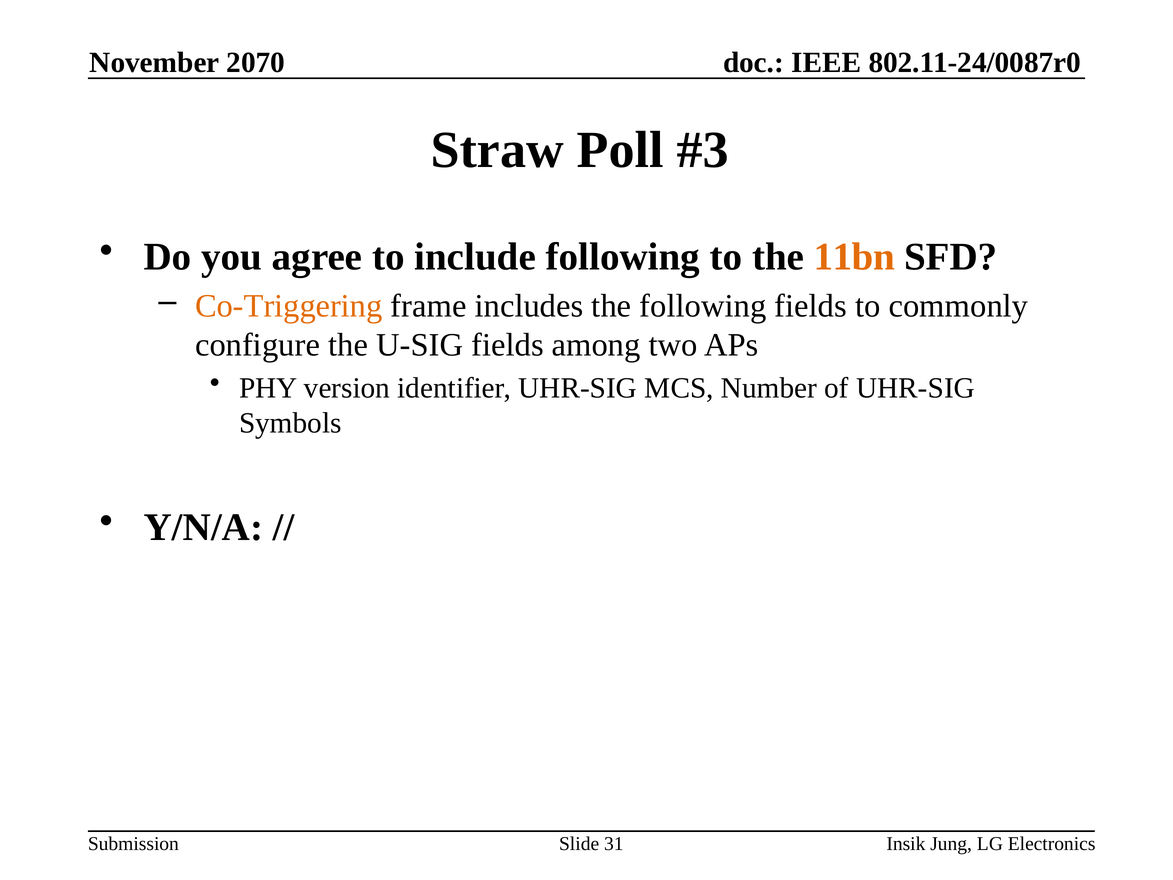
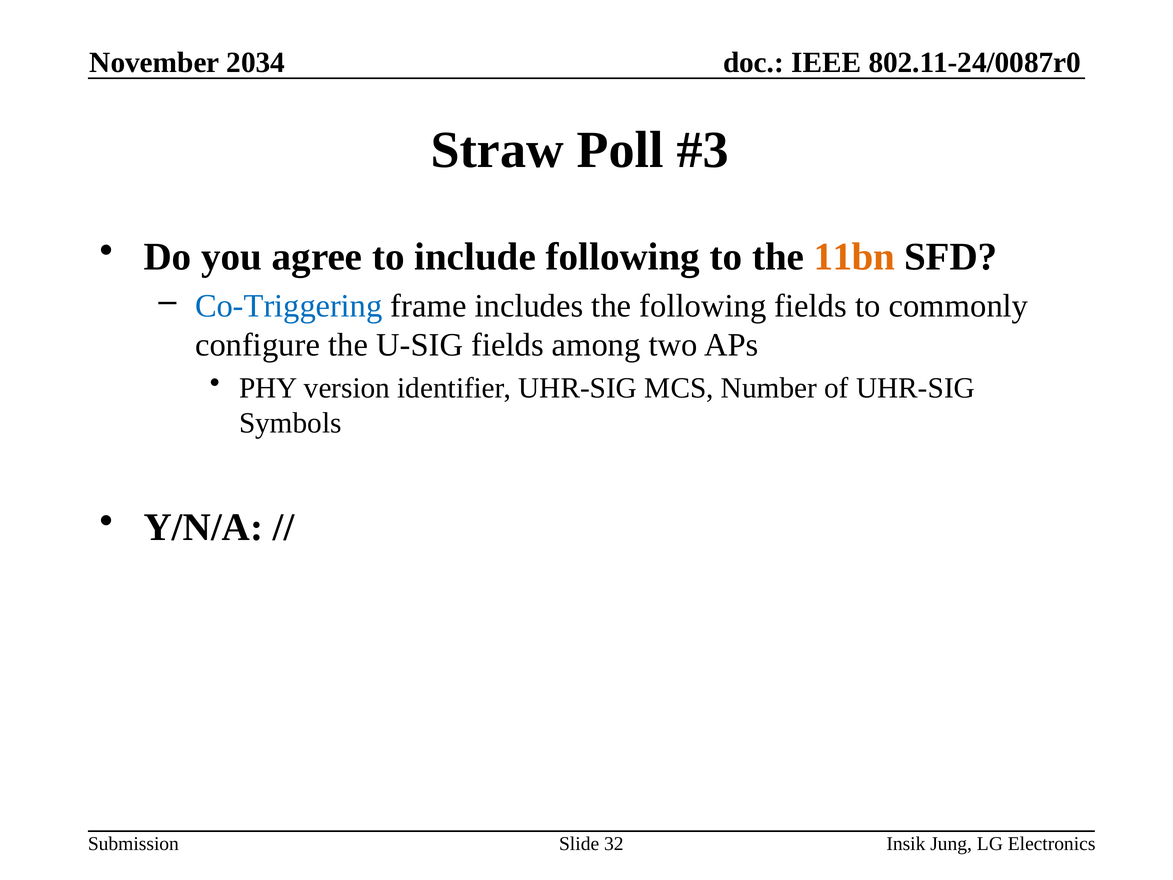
2070: 2070 -> 2034
Co-Triggering colour: orange -> blue
31: 31 -> 32
